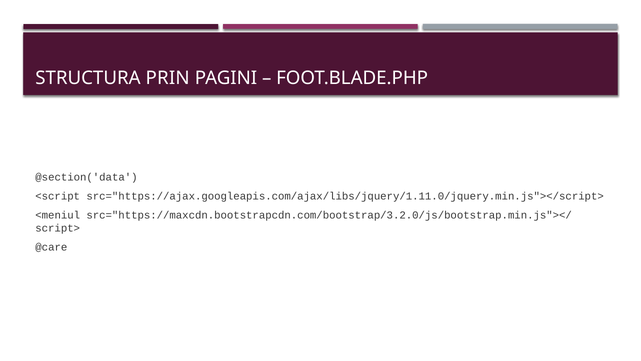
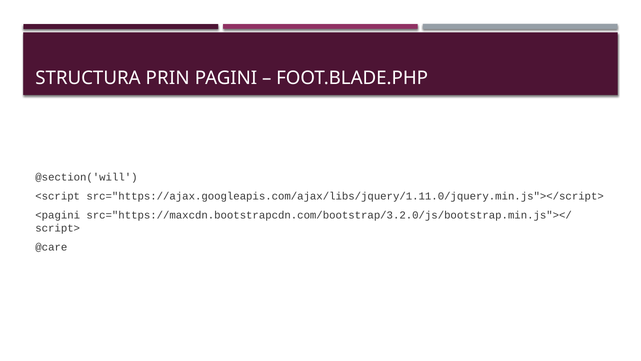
@section('data: @section('data -> @section('will
<meniul: <meniul -> <pagini
